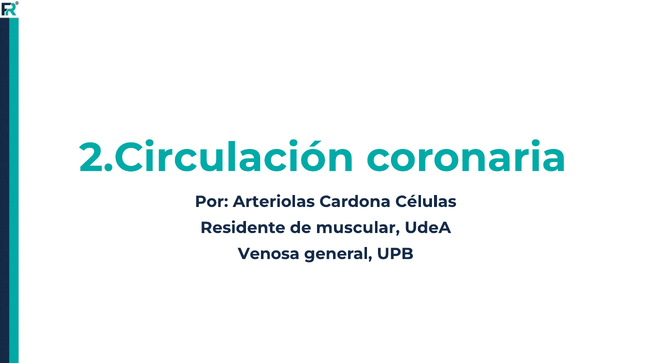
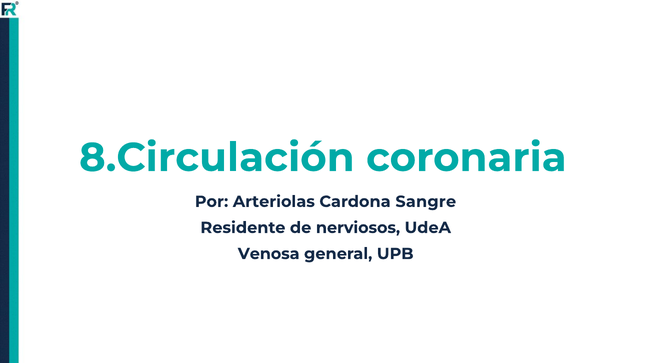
2.Circulación: 2.Circulación -> 8.Circulación
Células: Células -> Sangre
muscular: muscular -> nerviosos
